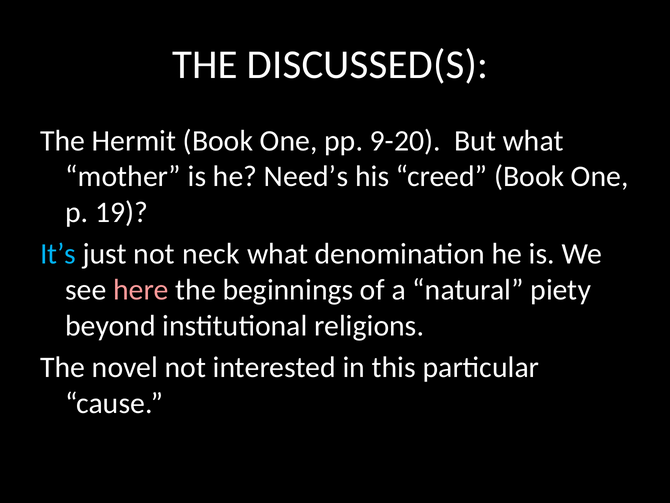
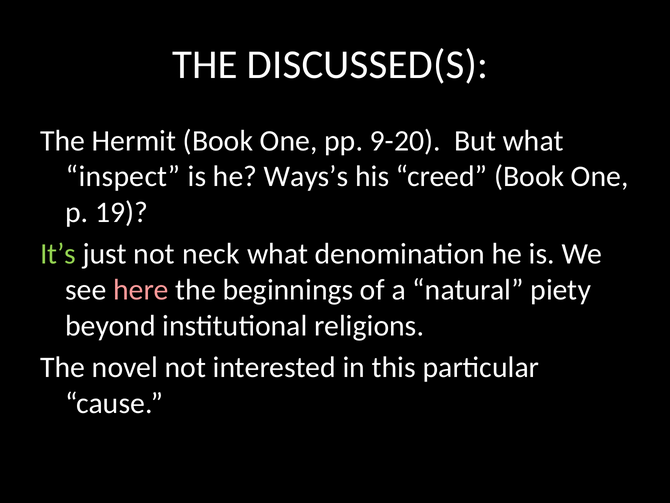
mother: mother -> inspect
Need’s: Need’s -> Ways’s
It’s colour: light blue -> light green
